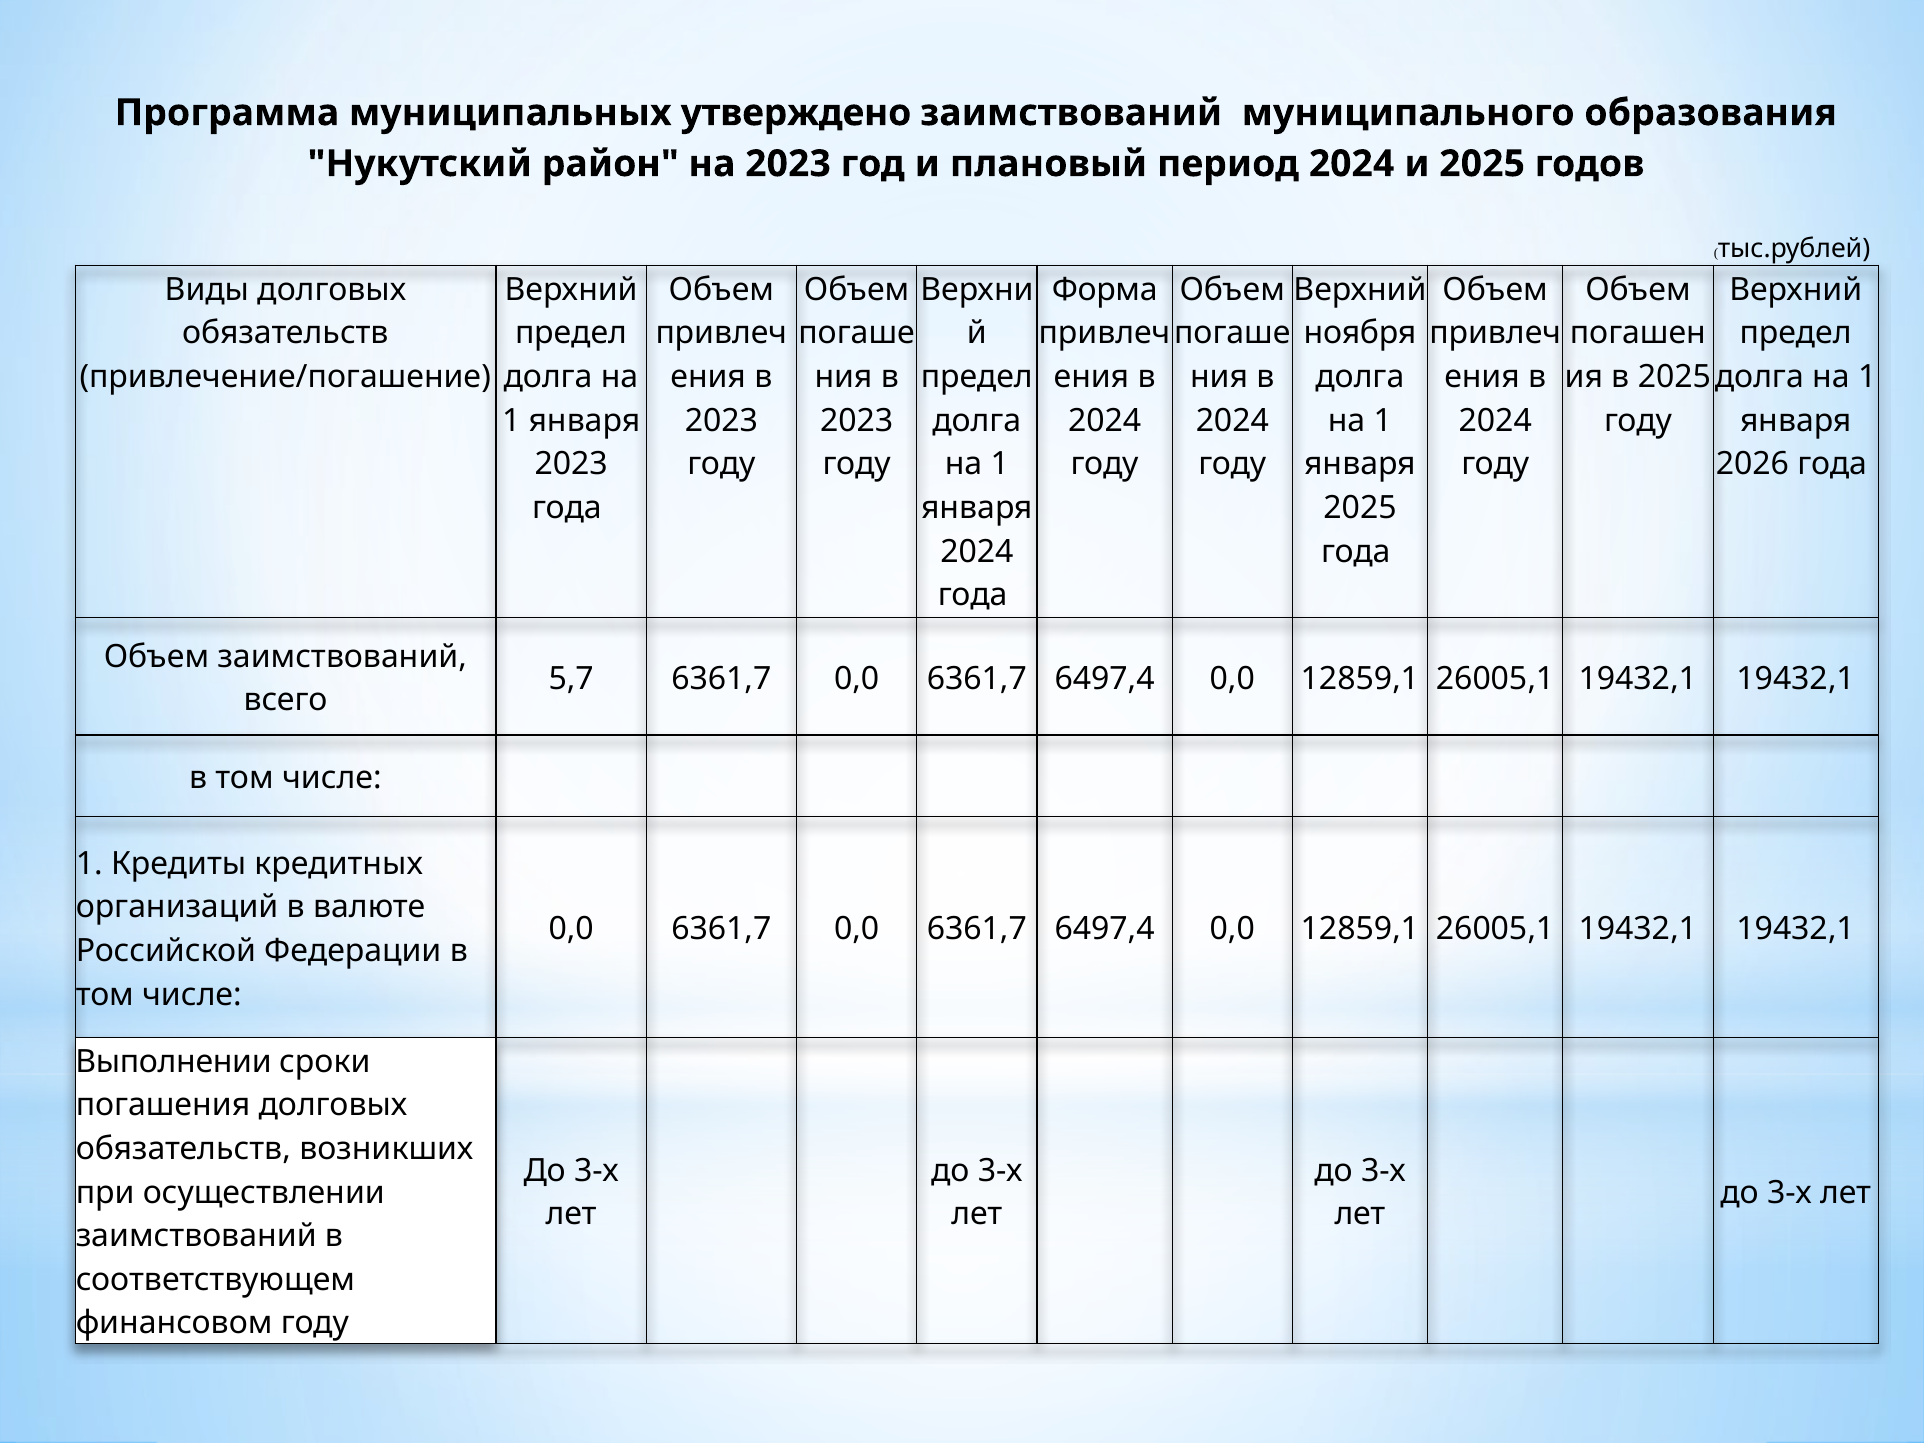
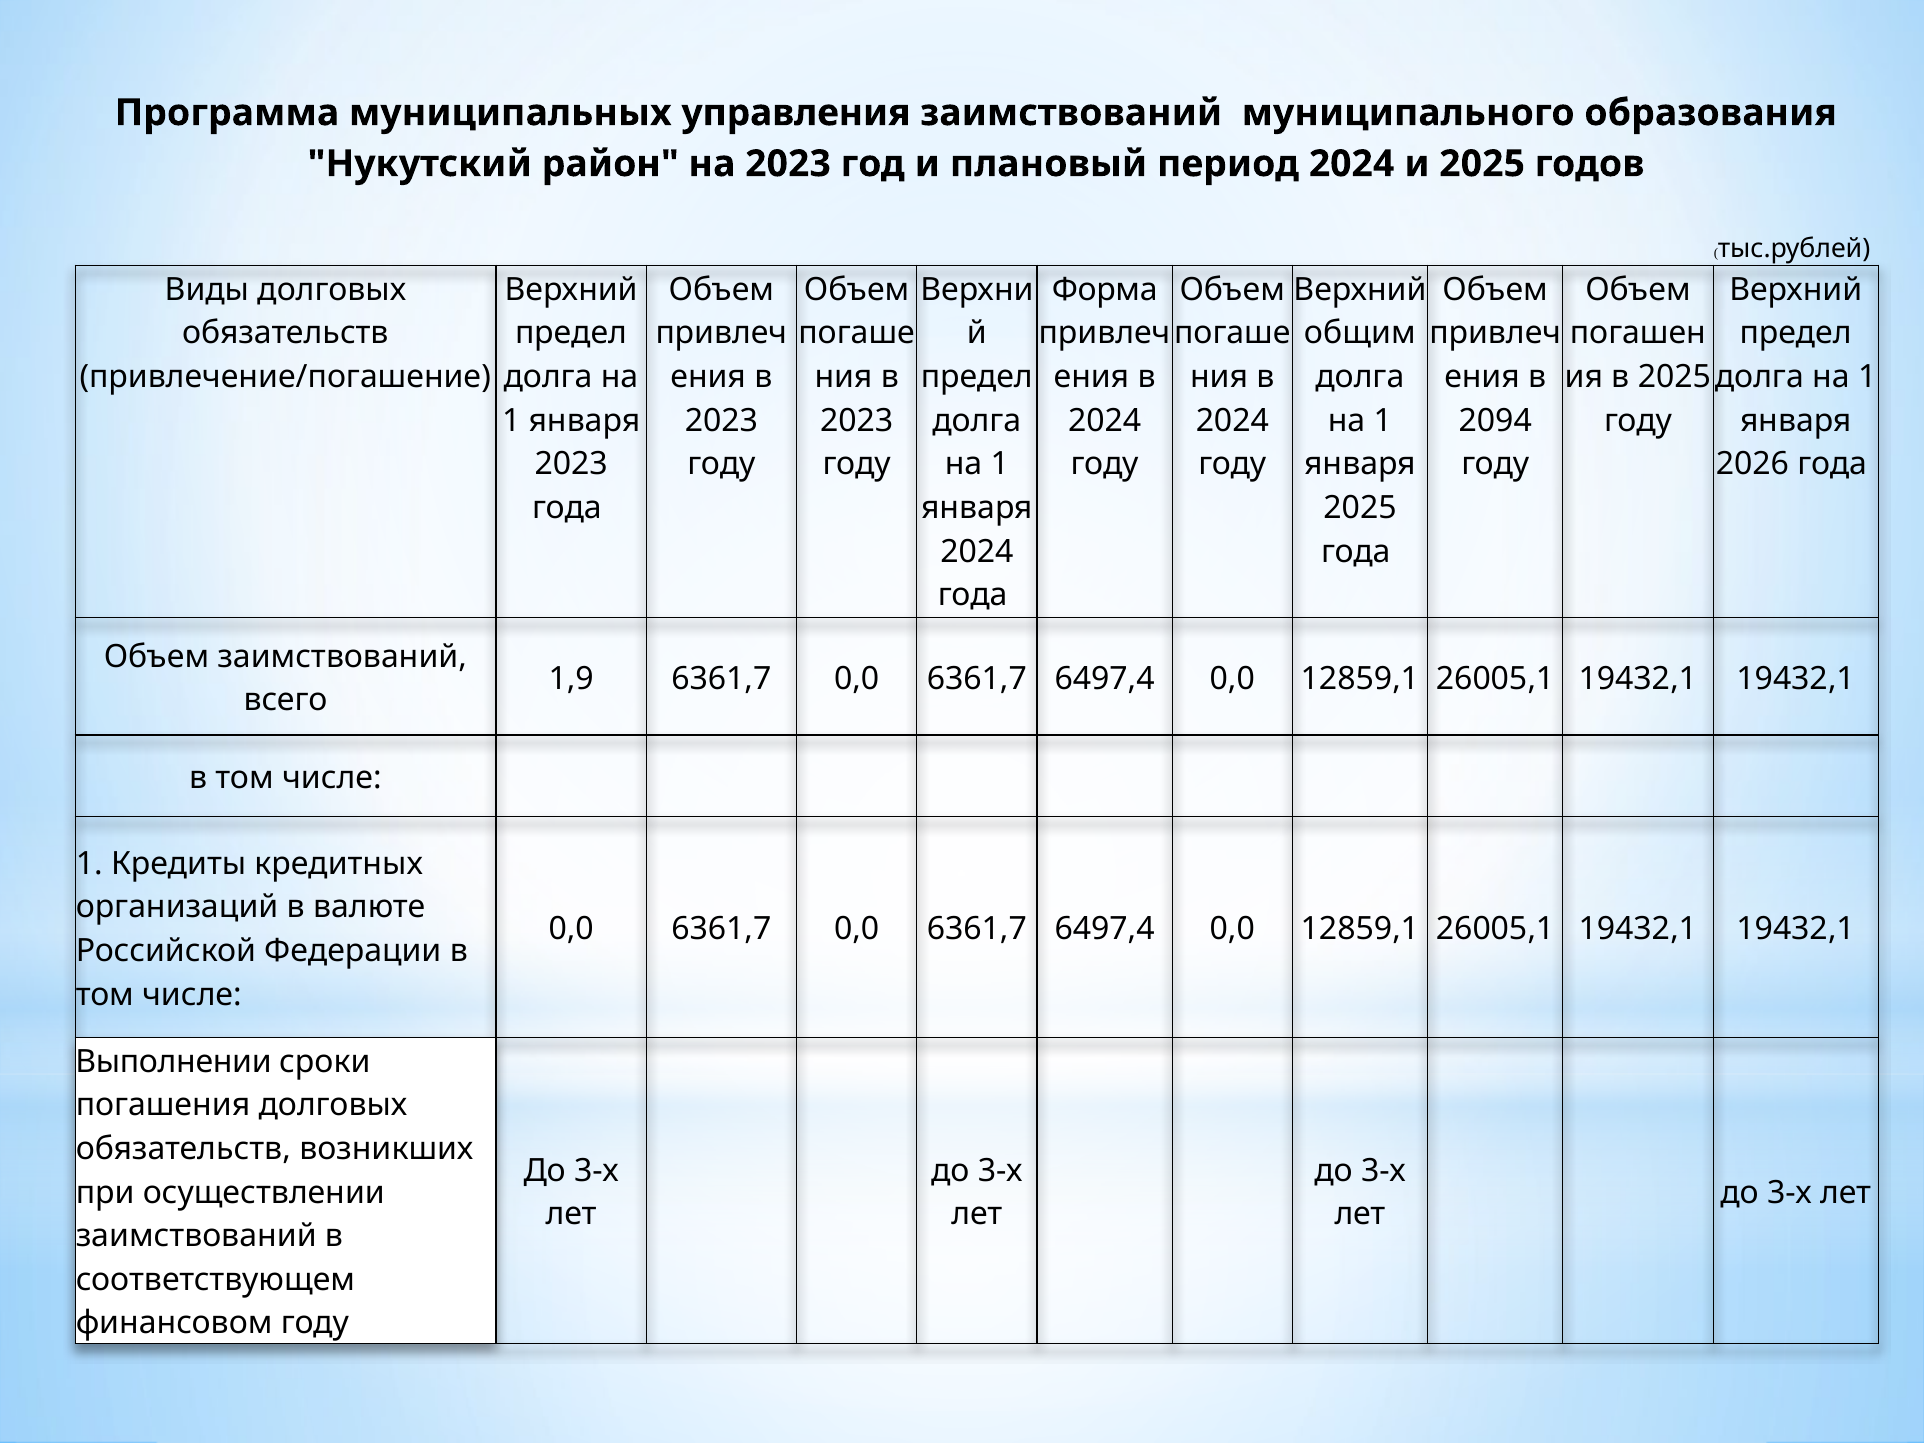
утверждено: утверждено -> управления
ноября: ноября -> общим
2024 at (1495, 421): 2024 -> 2094
5,7: 5,7 -> 1,9
